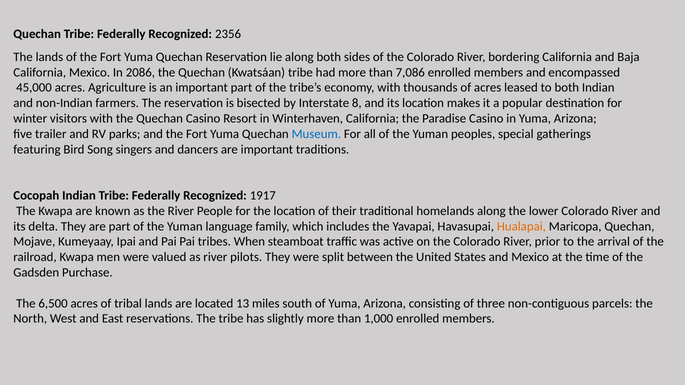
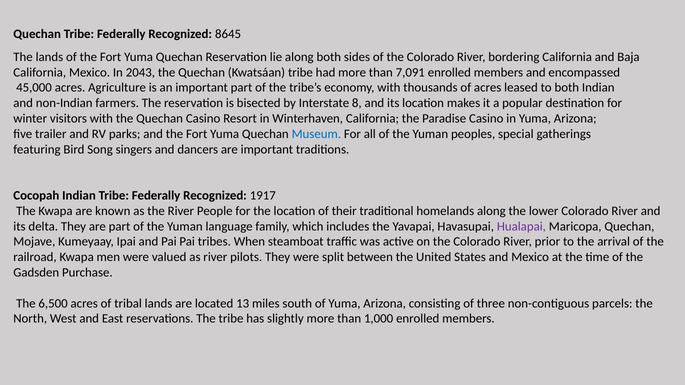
2356: 2356 -> 8645
2086: 2086 -> 2043
7,086: 7,086 -> 7,091
Hualapai colour: orange -> purple
